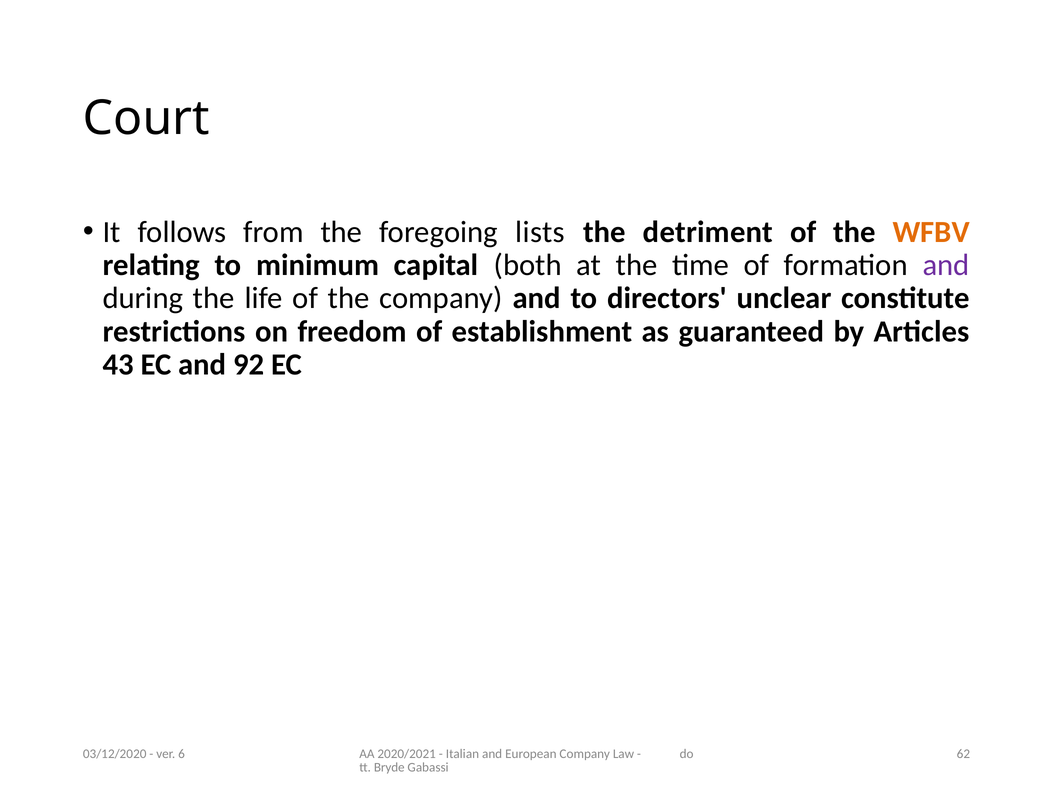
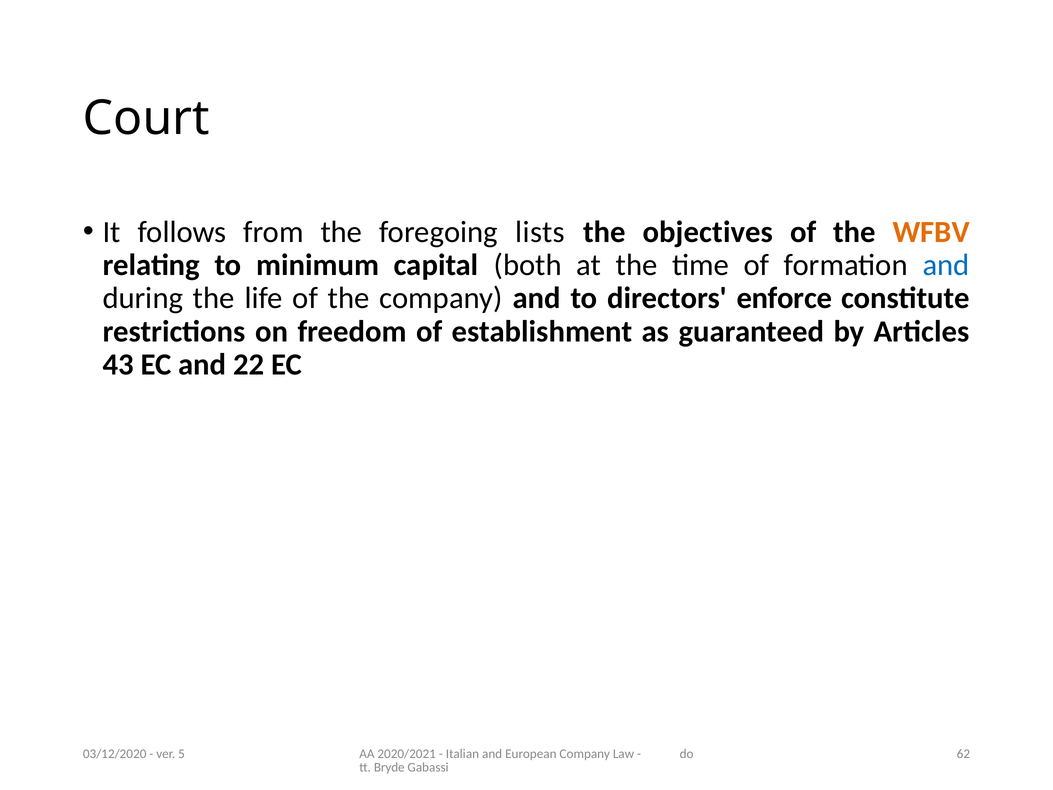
detriment: detriment -> objectives
and at (946, 265) colour: purple -> blue
unclear: unclear -> enforce
92: 92 -> 22
6: 6 -> 5
